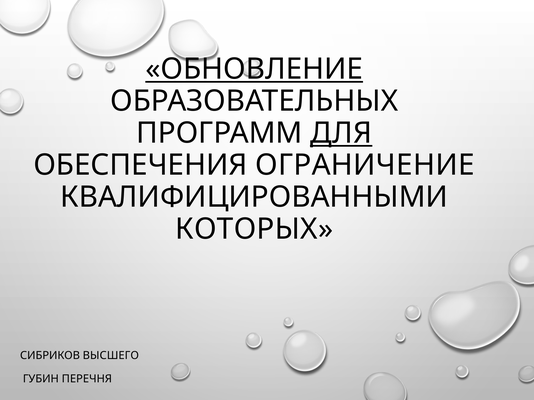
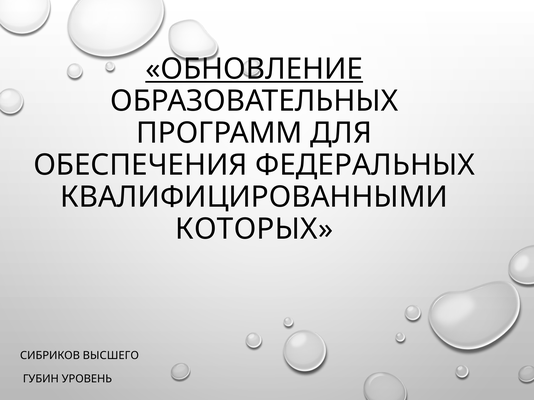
ДЛЯ underline: present -> none
ОГРАНИЧЕНИЕ: ОГРАНИЧЕНИЕ -> ФЕДЕРАЛЬНЫХ
ПЕРЕЧНЯ: ПЕРЕЧНЯ -> УРОВЕНЬ
